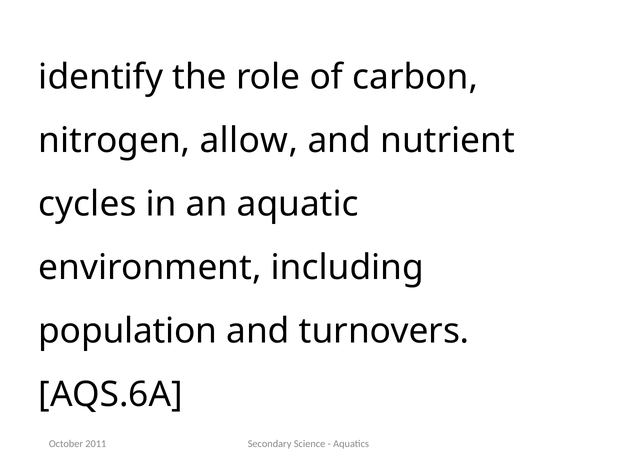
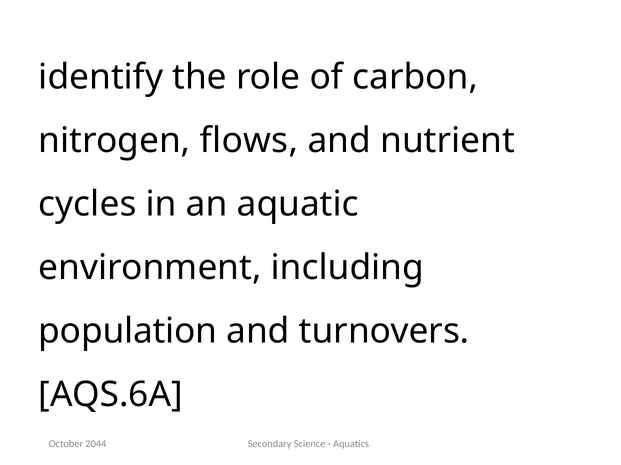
allow: allow -> flows
2011: 2011 -> 2044
